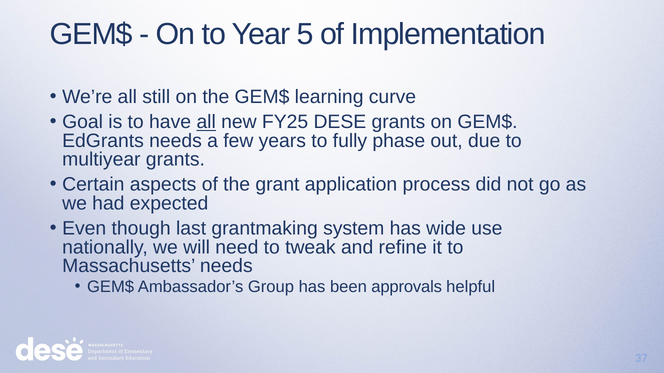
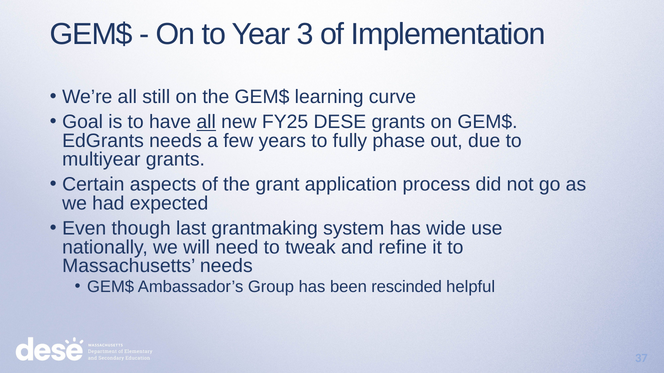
5: 5 -> 3
approvals: approvals -> rescinded
